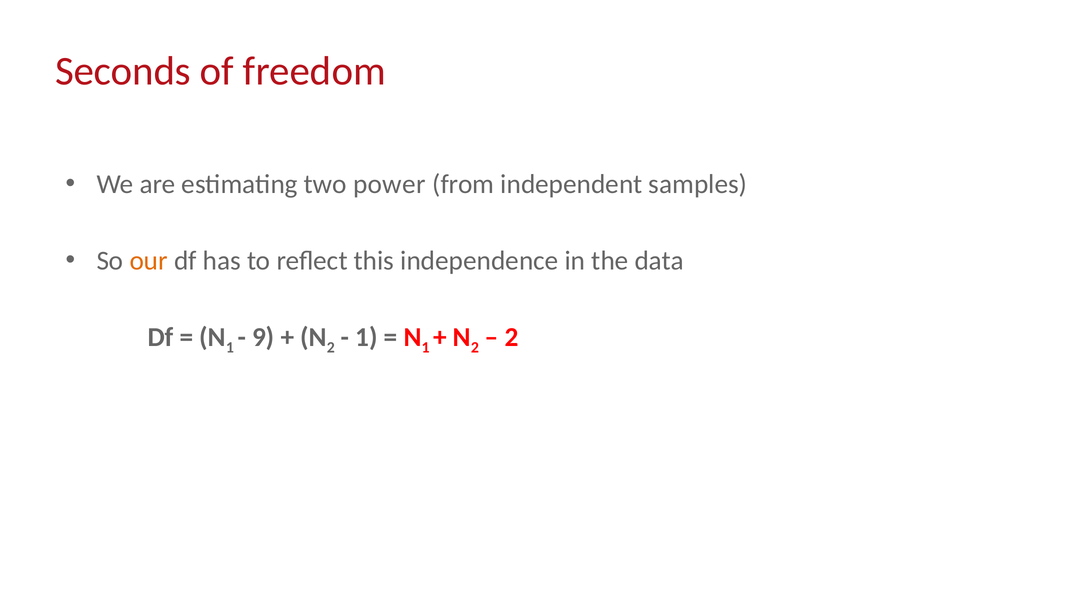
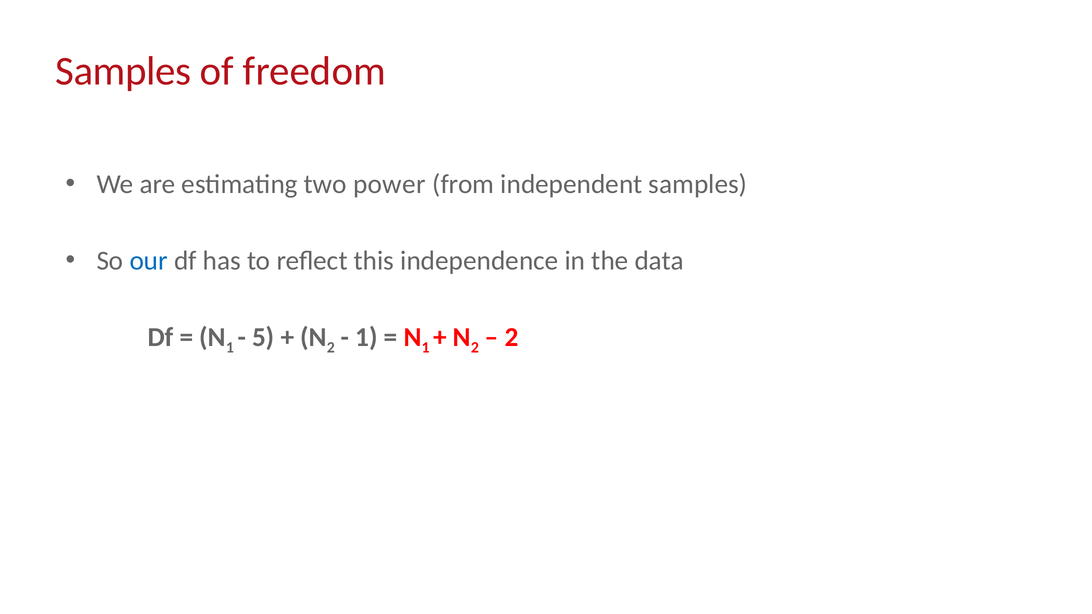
Seconds at (123, 71): Seconds -> Samples
our colour: orange -> blue
9: 9 -> 5
